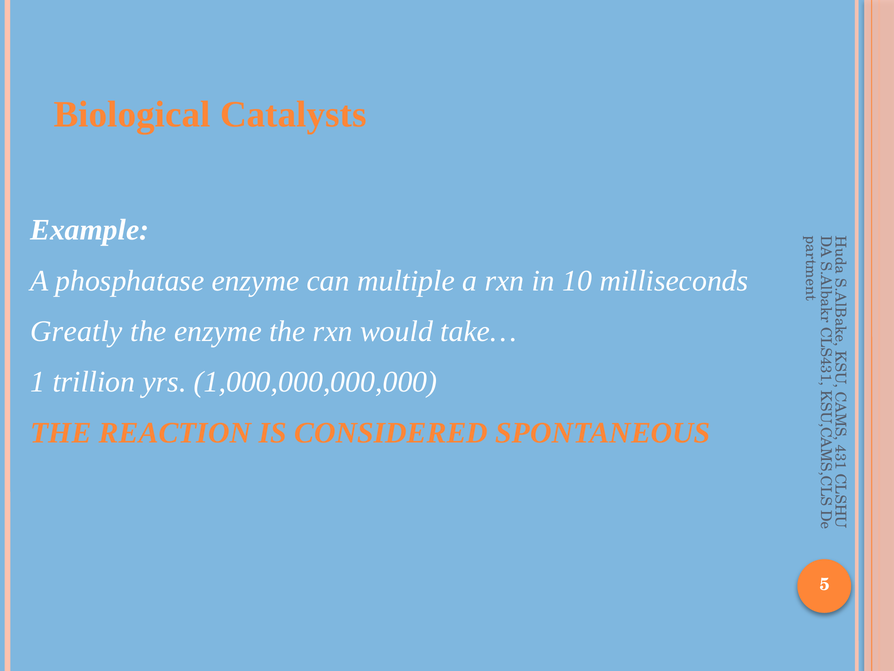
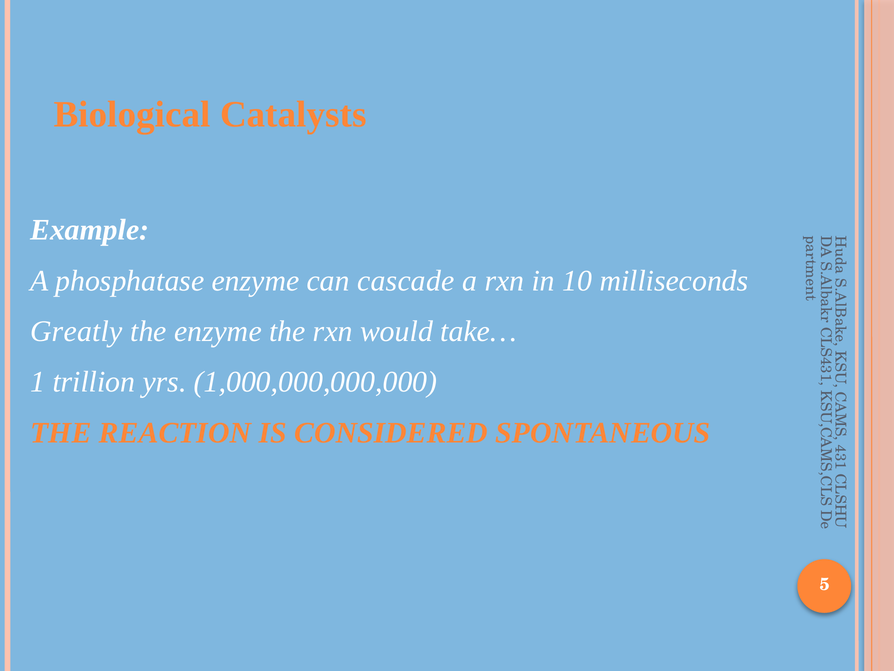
multiple: multiple -> cascade
